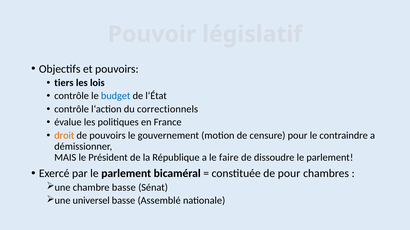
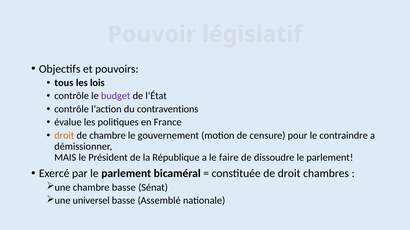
tiers: tiers -> tous
budget colour: blue -> purple
correctionnels: correctionnels -> contraventions
de pouvoirs: pouvoirs -> chambre
de pour: pour -> droit
